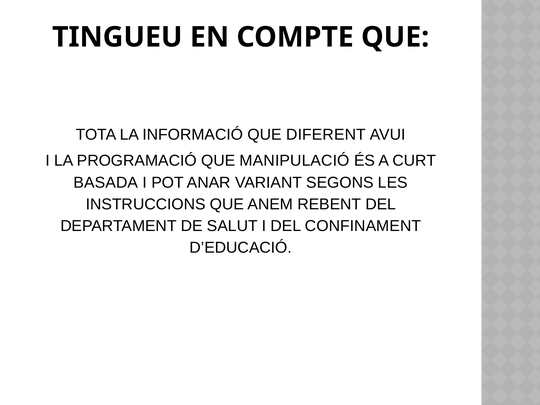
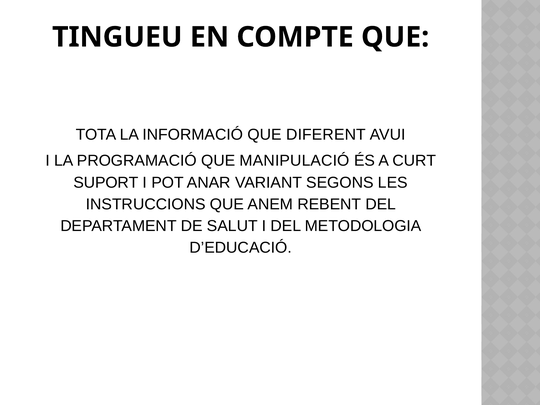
BASADA: BASADA -> SUPORT
CONFINAMENT: CONFINAMENT -> METODOLOGIA
